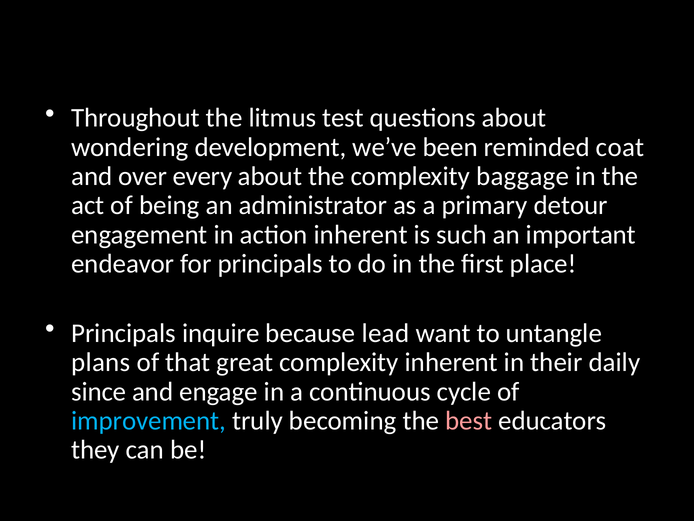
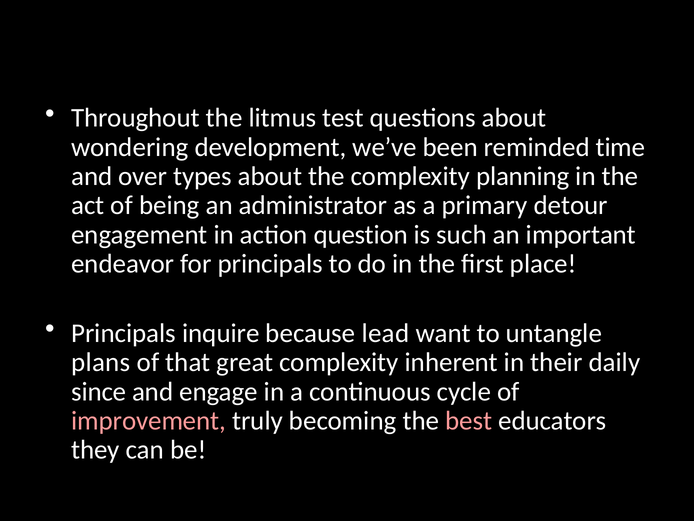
coat: coat -> time
every: every -> types
baggage: baggage -> planning
action inherent: inherent -> question
improvement colour: light blue -> pink
